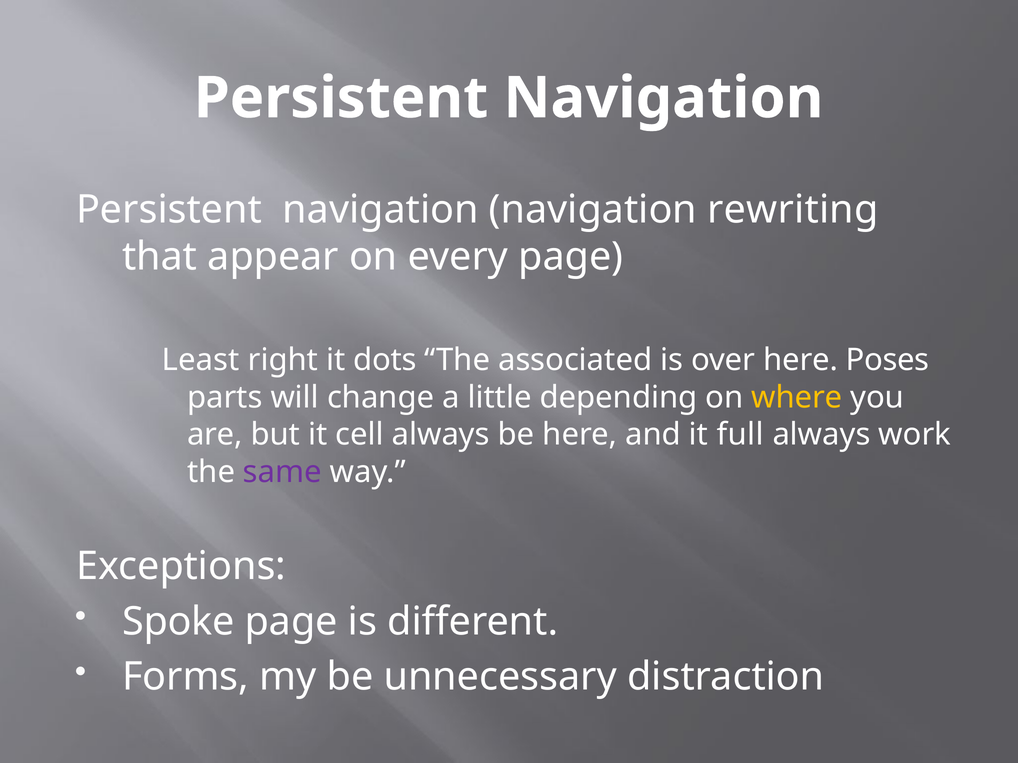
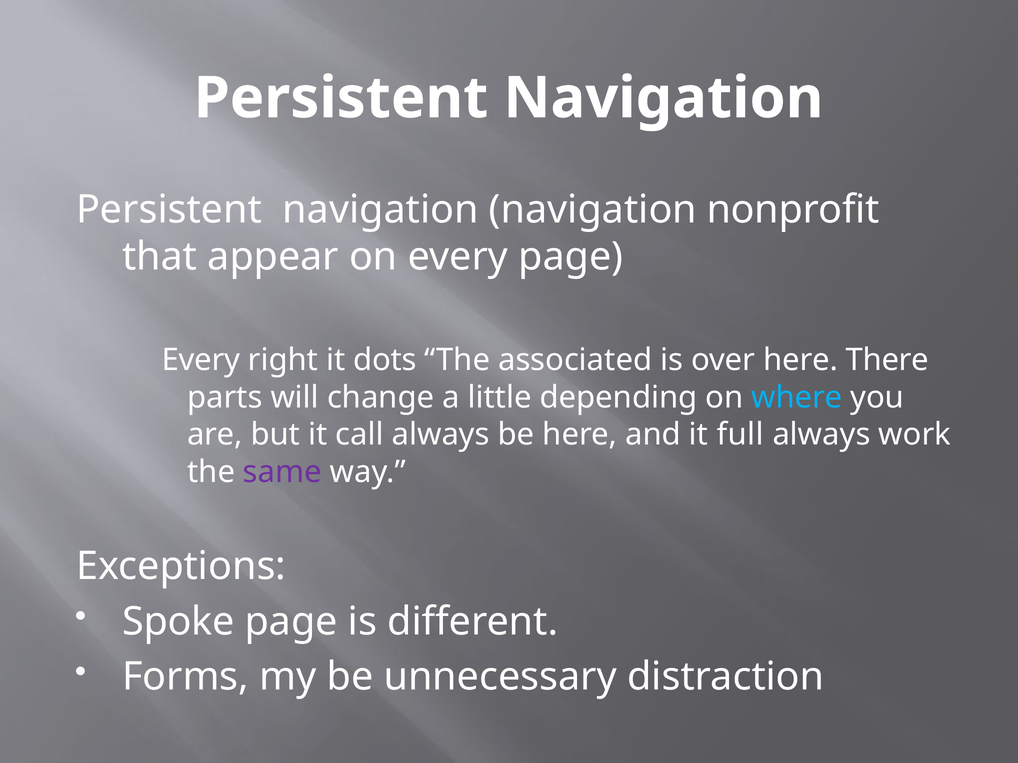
rewriting: rewriting -> nonprofit
Least at (201, 360): Least -> Every
Poses: Poses -> There
where colour: yellow -> light blue
cell: cell -> call
